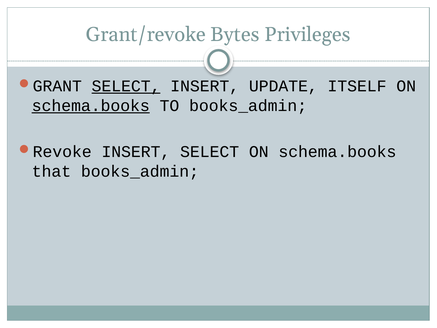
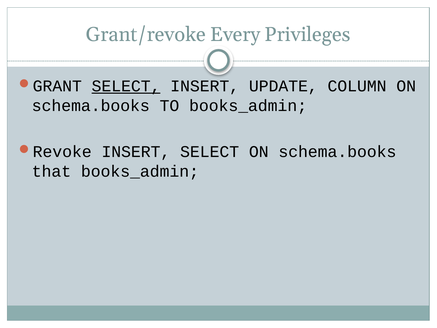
Bytes: Bytes -> Every
ITSELF: ITSELF -> COLUMN
schema.books at (91, 106) underline: present -> none
